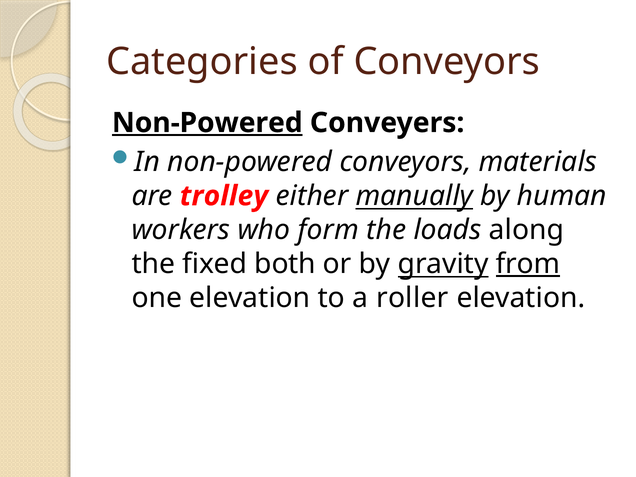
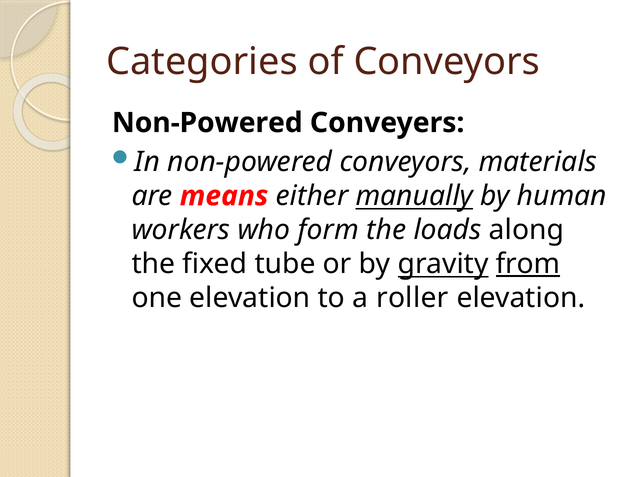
Non-Powered at (207, 123) underline: present -> none
trolley: trolley -> means
both: both -> tube
